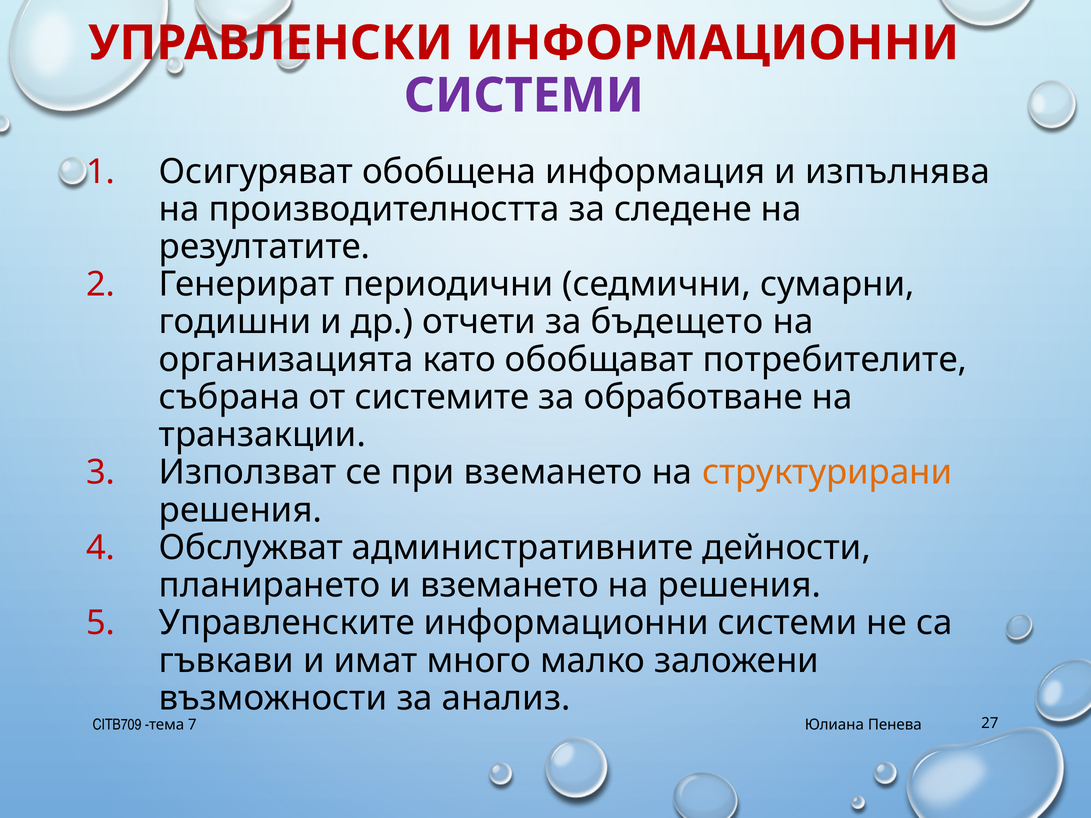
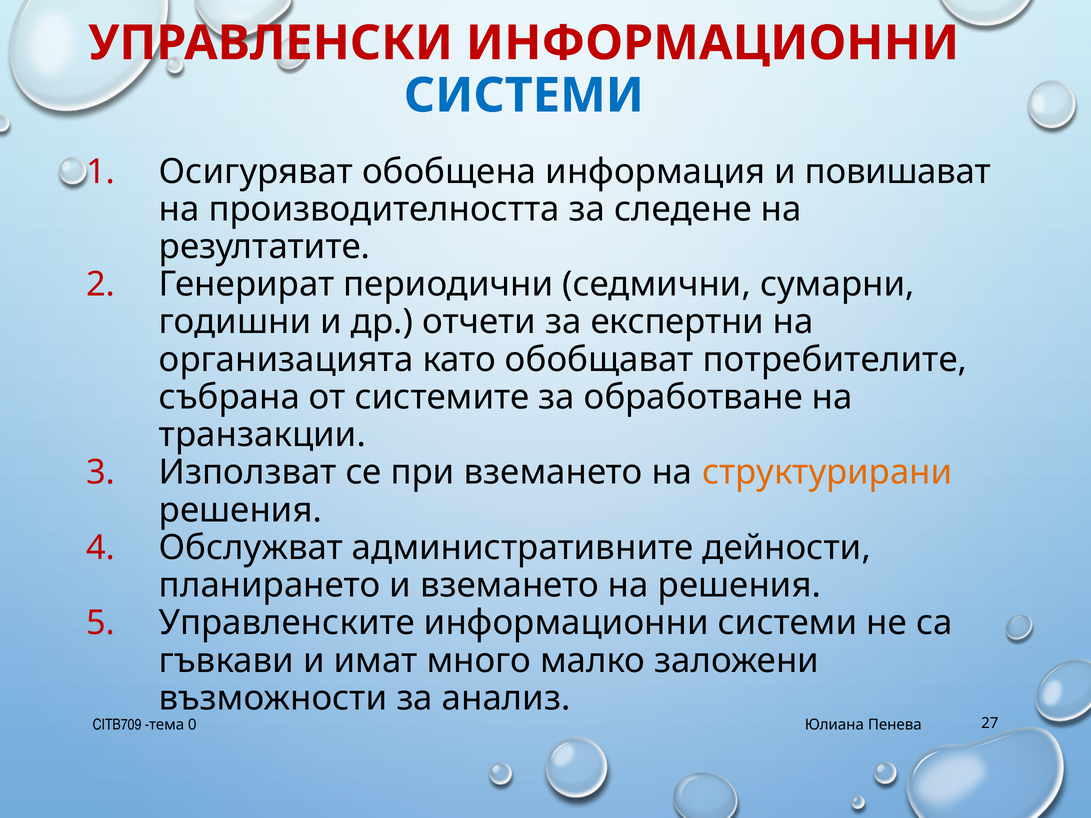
СИСТЕМИ at (524, 96) colour: purple -> blue
изпълнява: изпълнява -> повишават
бъдещето: бъдещето -> експертни
7: 7 -> 0
